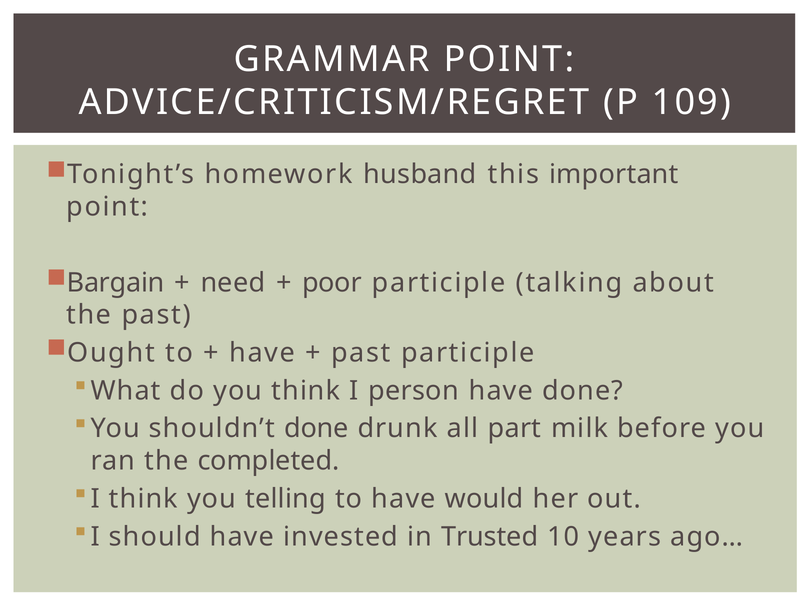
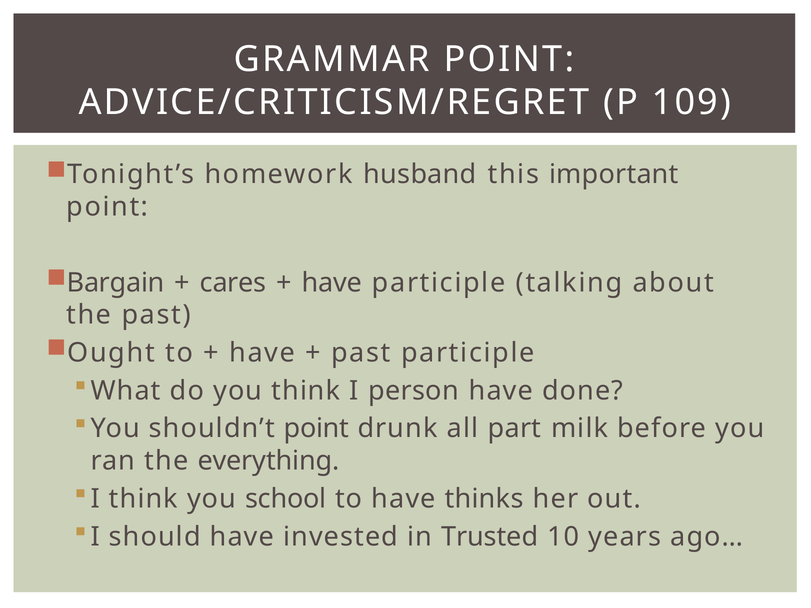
need: need -> cares
poor at (332, 283): poor -> have
shouldn’t done: done -> point
completed: completed -> everything
telling: telling -> school
would: would -> thinks
